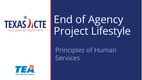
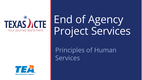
Project Lifestyle: Lifestyle -> Services
